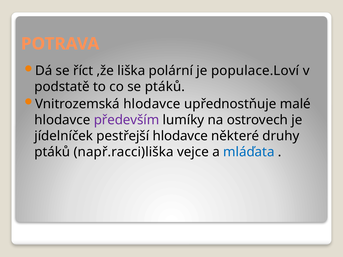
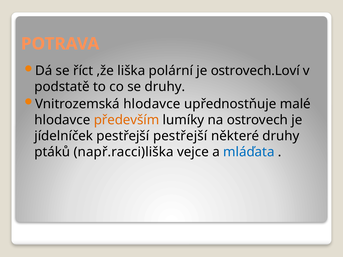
populace.Loví: populace.Loví -> ostrovech.Loví
se ptáků: ptáků -> druhy
především colour: purple -> orange
pestřejší hlodavce: hlodavce -> pestřejší
